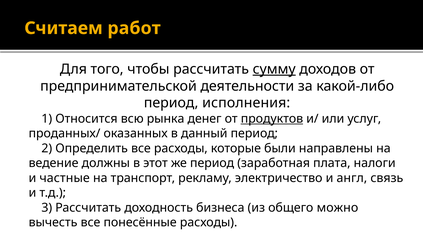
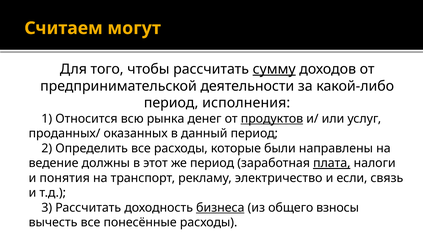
работ: работ -> могут
плата underline: none -> present
частные: частные -> понятия
англ: англ -> если
бизнеса underline: none -> present
можно: можно -> взносы
